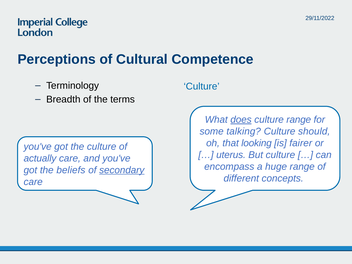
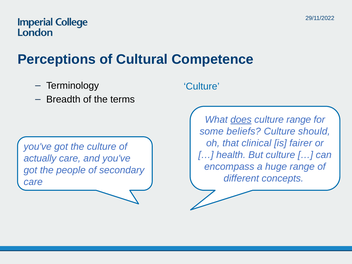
talking: talking -> beliefs
looking: looking -> clinical
uterus: uterus -> health
beliefs: beliefs -> people
secondary underline: present -> none
